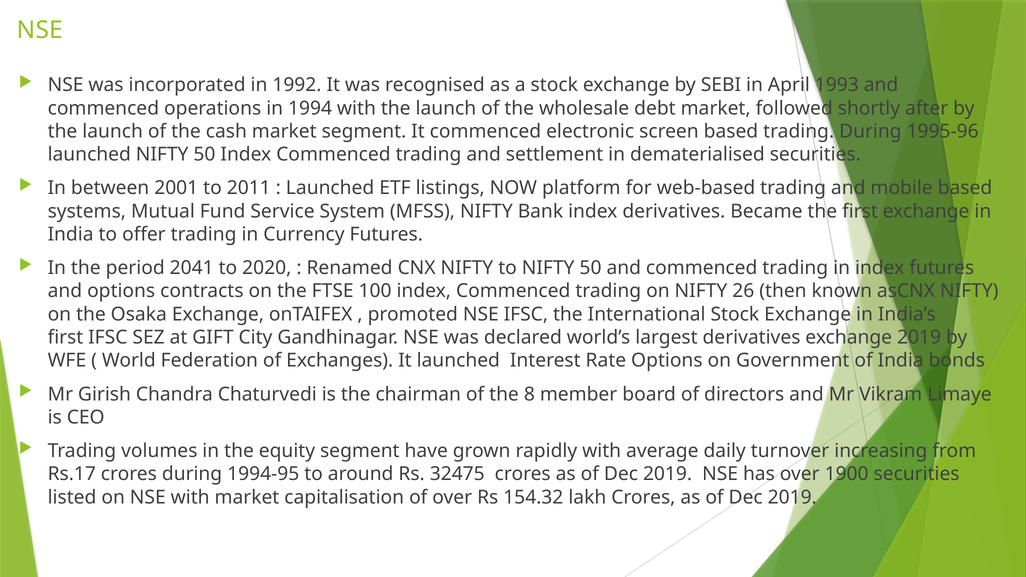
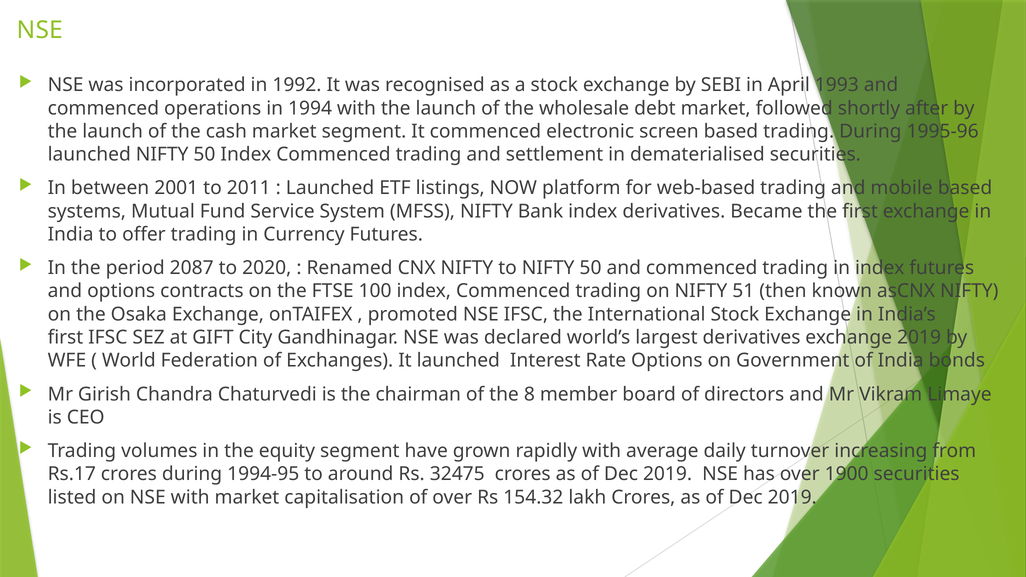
2041: 2041 -> 2087
26: 26 -> 51
